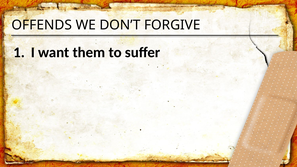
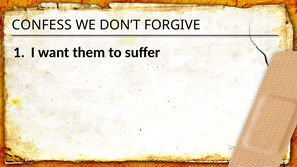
OFFENDS: OFFENDS -> CONFESS
